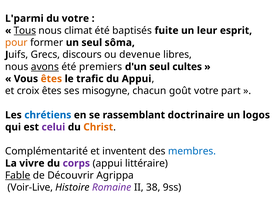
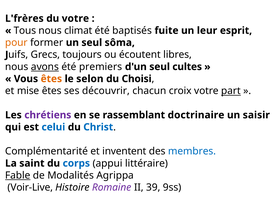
L'parmi: L'parmi -> L'frères
Tous underline: present -> none
discours: discours -> toujours
devenue: devenue -> écoutent
trafic: trafic -> selon
du Appui: Appui -> Choisi
croix: croix -> mise
misogyne: misogyne -> découvrir
goût: goût -> croix
part underline: none -> present
chrétiens colour: blue -> purple
logos: logos -> saisir
celui colour: purple -> blue
Christ colour: orange -> blue
vivre: vivre -> saint
corps colour: purple -> blue
Découvrir: Découvrir -> Modalités
38: 38 -> 39
